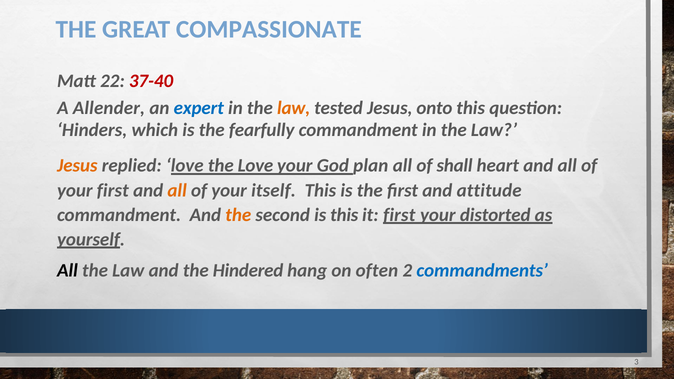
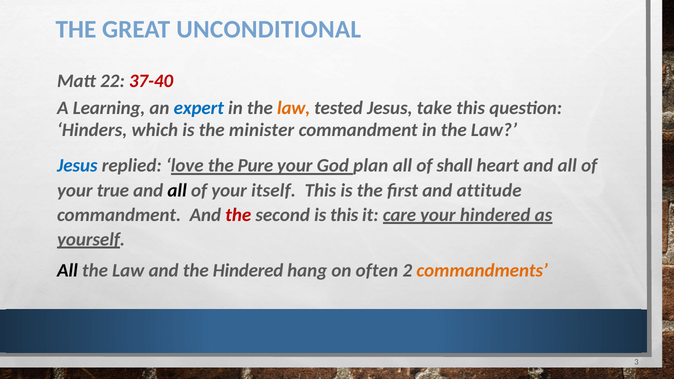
COMPASSIONATE: COMPASSIONATE -> UNCONDITIONAL
Allender: Allender -> Learning
onto: onto -> take
fearfully: fearfully -> minister
Jesus at (77, 166) colour: orange -> blue
the Love: Love -> Pure
your first: first -> true
all at (177, 190) colour: orange -> black
the at (238, 215) colour: orange -> red
it first: first -> care
your distorted: distorted -> hindered
commandments colour: blue -> orange
